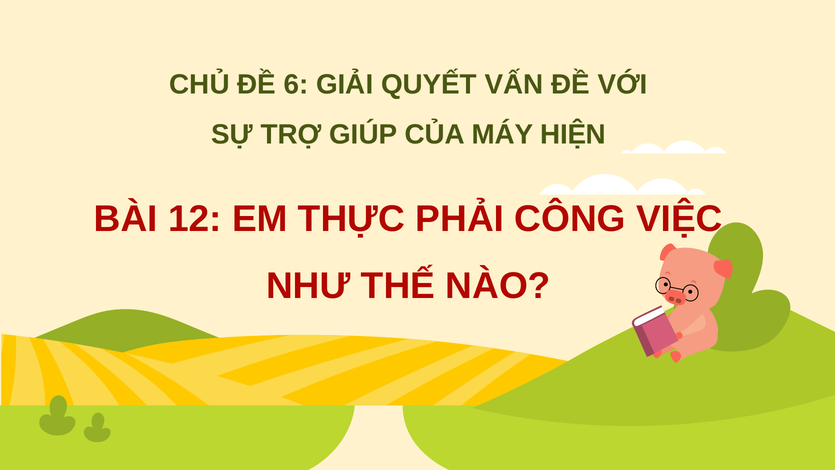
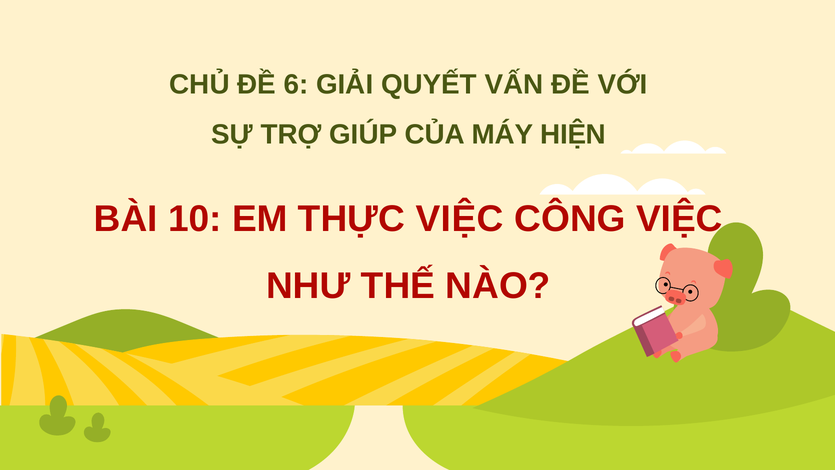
12: 12 -> 10
THỰC PHẢI: PHẢI -> VIỆC
